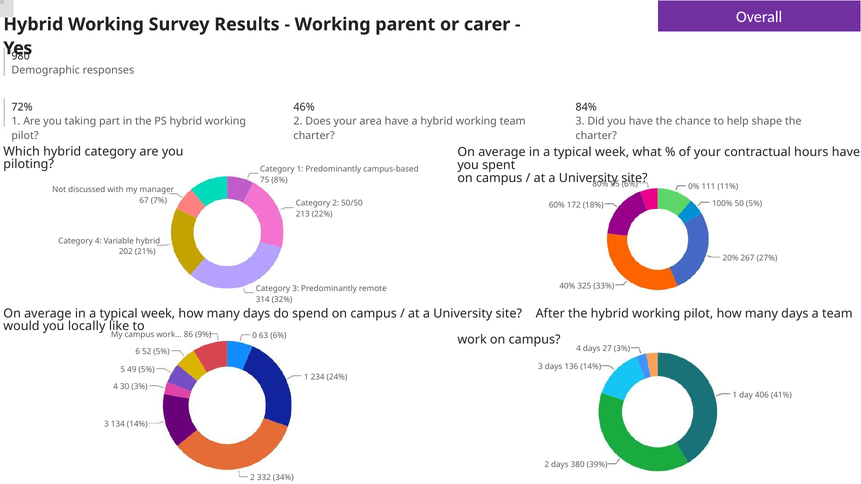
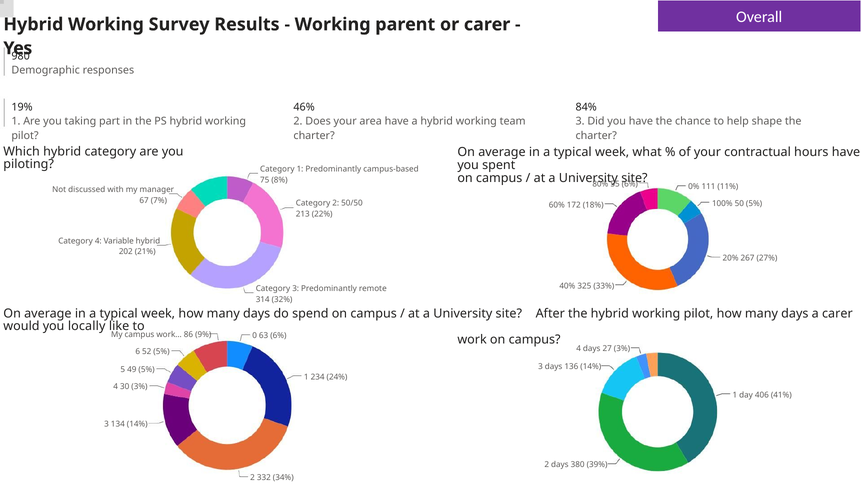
72%: 72% -> 19%
a team: team -> carer
